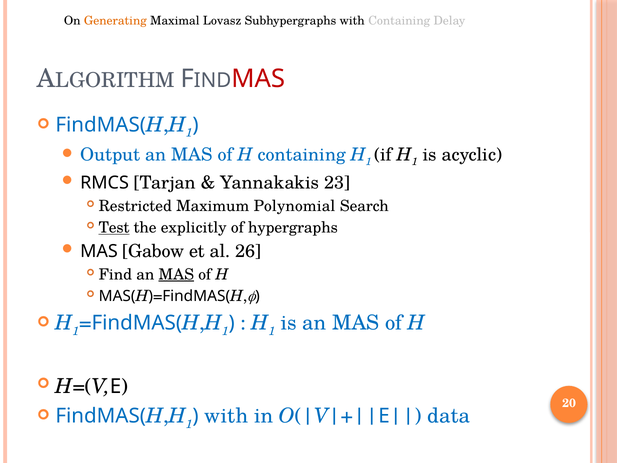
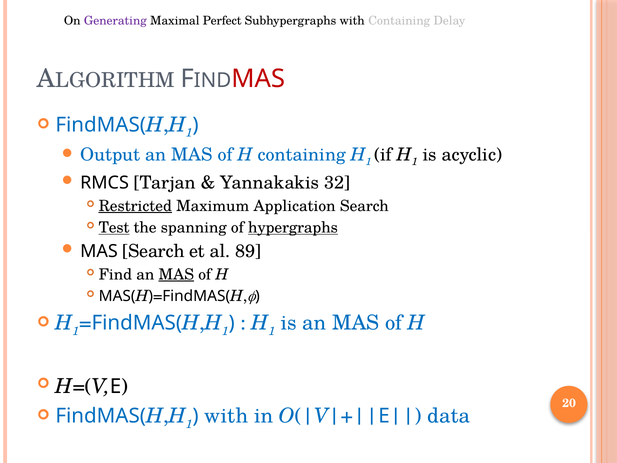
Generating colour: orange -> purple
Lovasz: Lovasz -> Perfect
23: 23 -> 32
Restricted underline: none -> present
Polynomial: Polynomial -> Application
explicitly: explicitly -> spanning
hypergraphs underline: none -> present
MAS Gabow: Gabow -> Search
26: 26 -> 89
